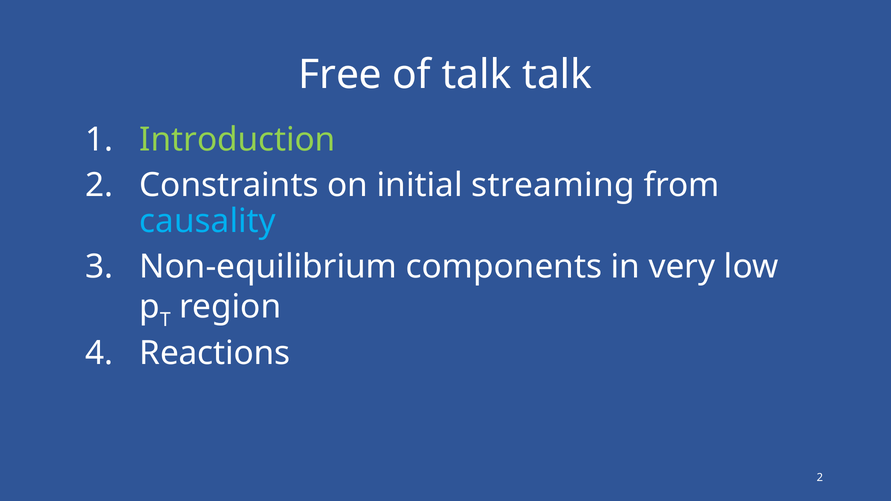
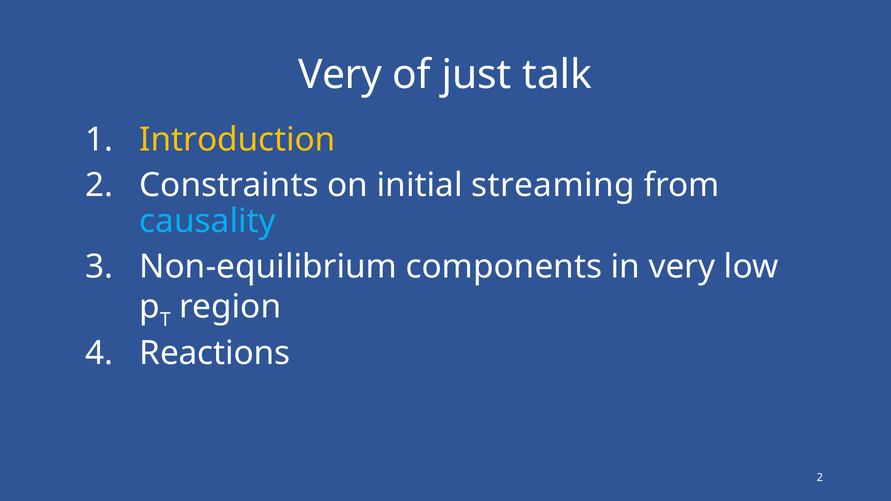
Free at (340, 75): Free -> Very
of talk: talk -> just
Introduction colour: light green -> yellow
